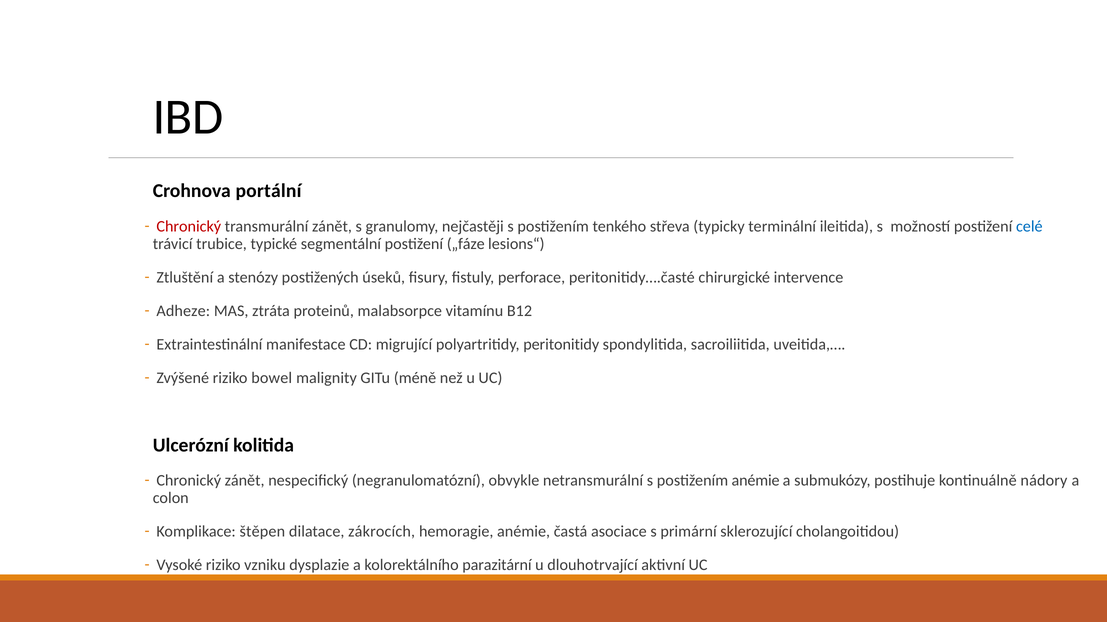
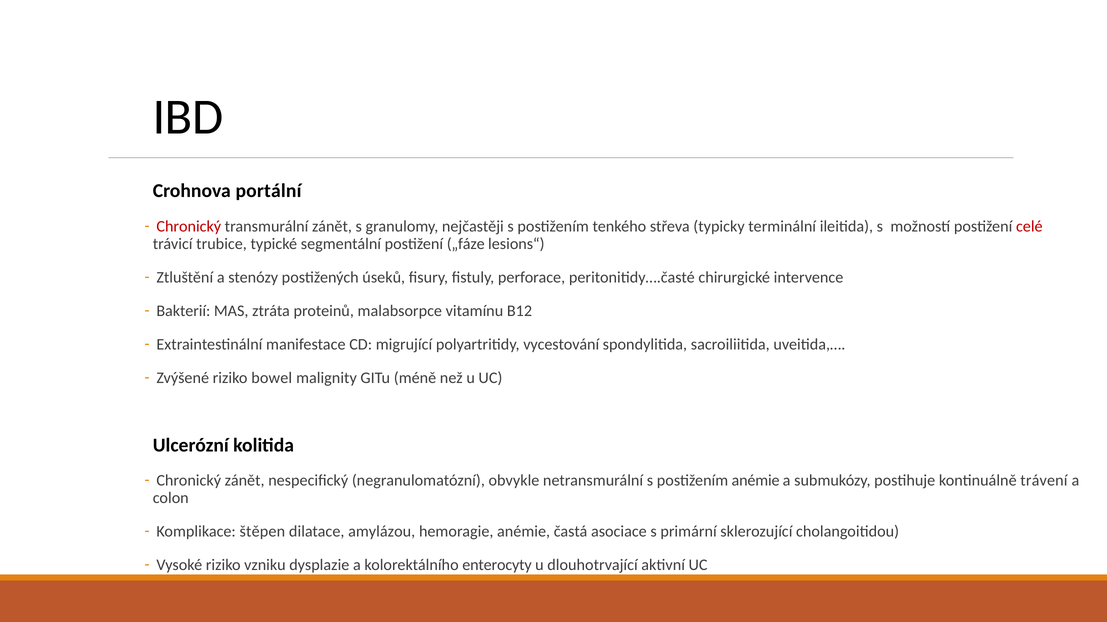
celé colour: blue -> red
Adheze: Adheze -> Bakterií
peritonitidy: peritonitidy -> vycestování
nádory: nádory -> trávení
zákrocích: zákrocích -> amylázou
parazitární: parazitární -> enterocyty
